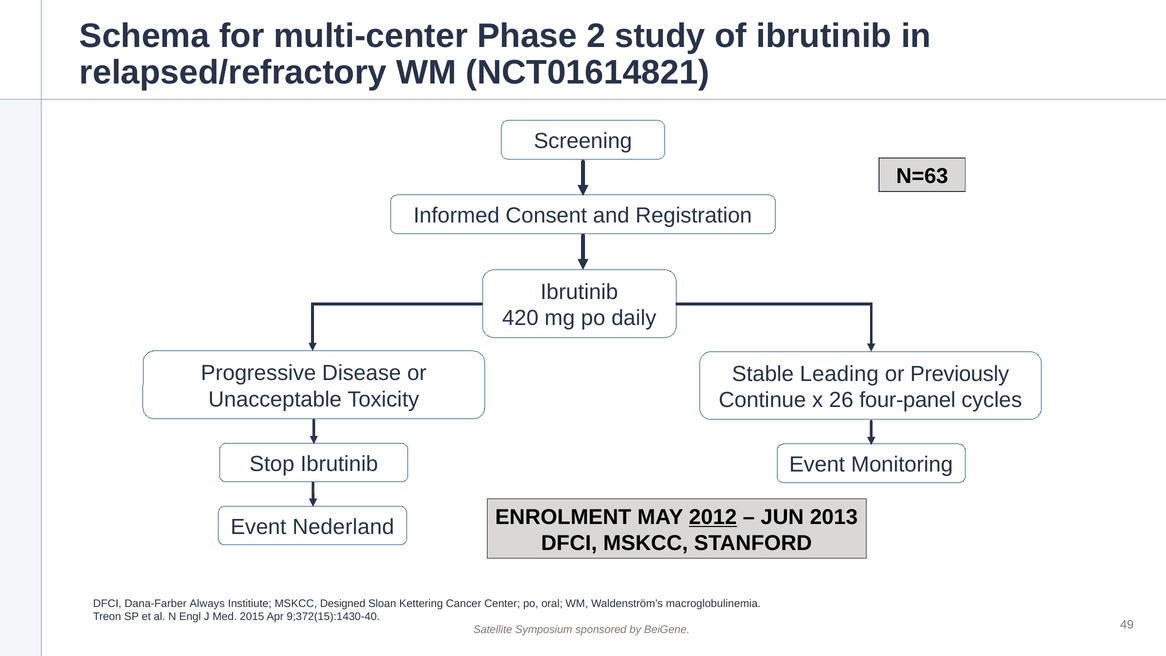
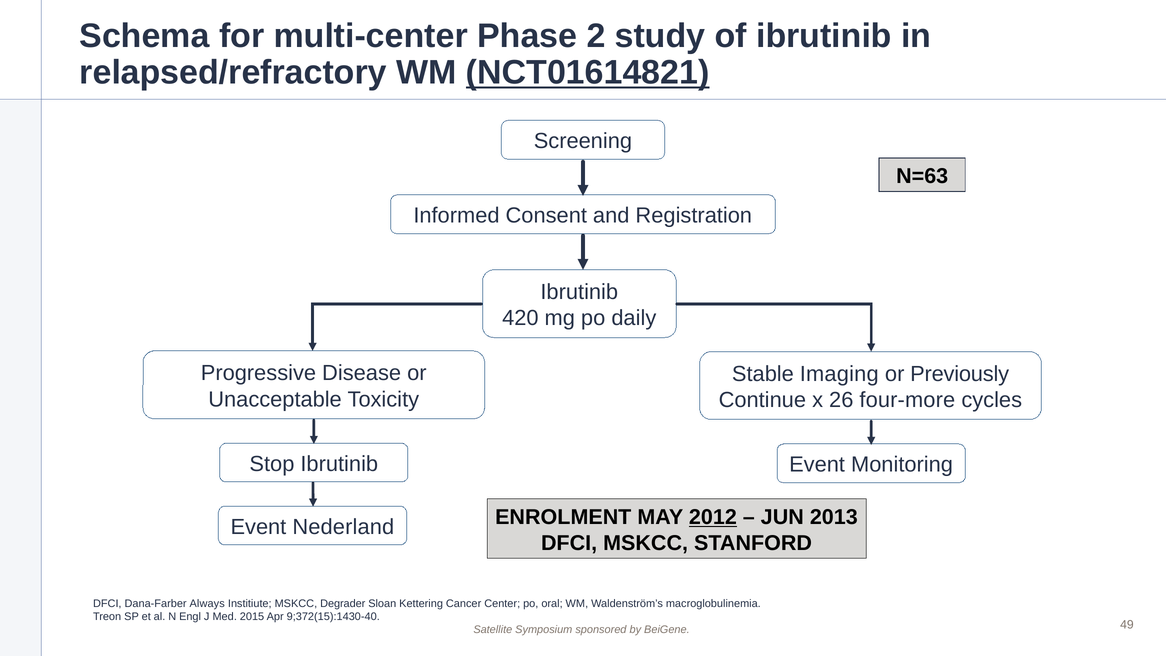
NCT01614821 underline: none -> present
Leading: Leading -> Imaging
four-panel: four-panel -> four-more
Designed: Designed -> Degrader
